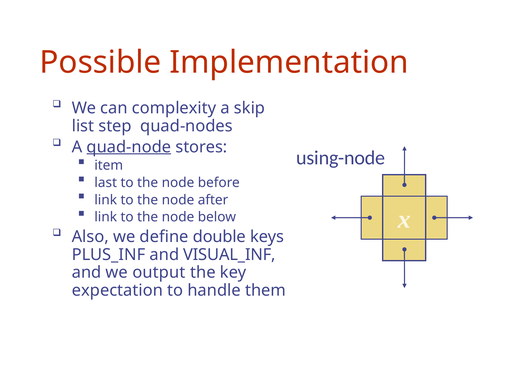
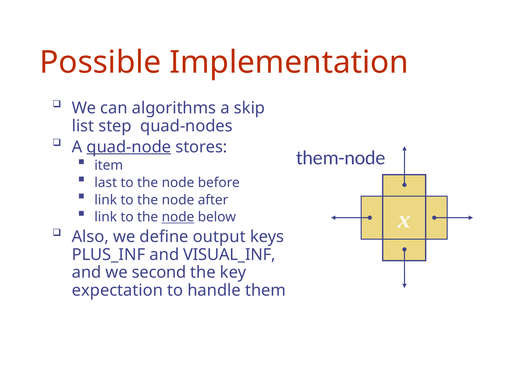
complexity: complexity -> algorithms
using-node: using-node -> them-node
node at (178, 217) underline: none -> present
double: double -> output
output: output -> second
